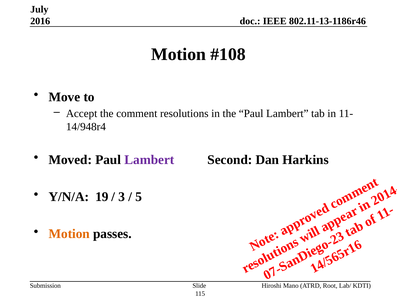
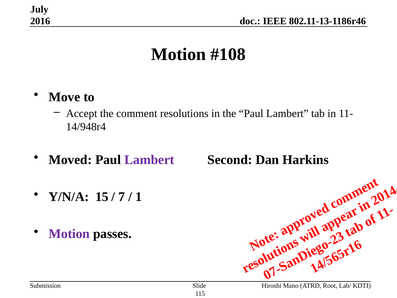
19: 19 -> 15
3 at (122, 197): 3 -> 7
5 at (139, 197): 5 -> 1
Motion at (69, 234) colour: orange -> purple
